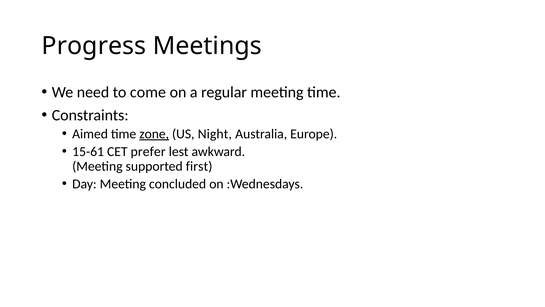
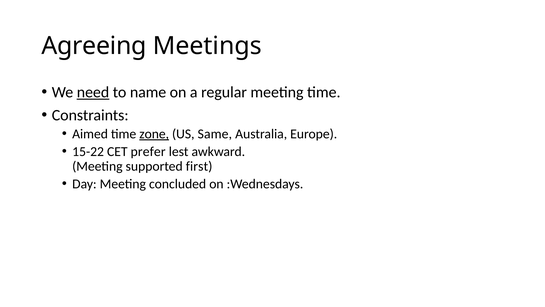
Progress: Progress -> Agreeing
need underline: none -> present
come: come -> name
Night: Night -> Same
15-61: 15-61 -> 15-22
